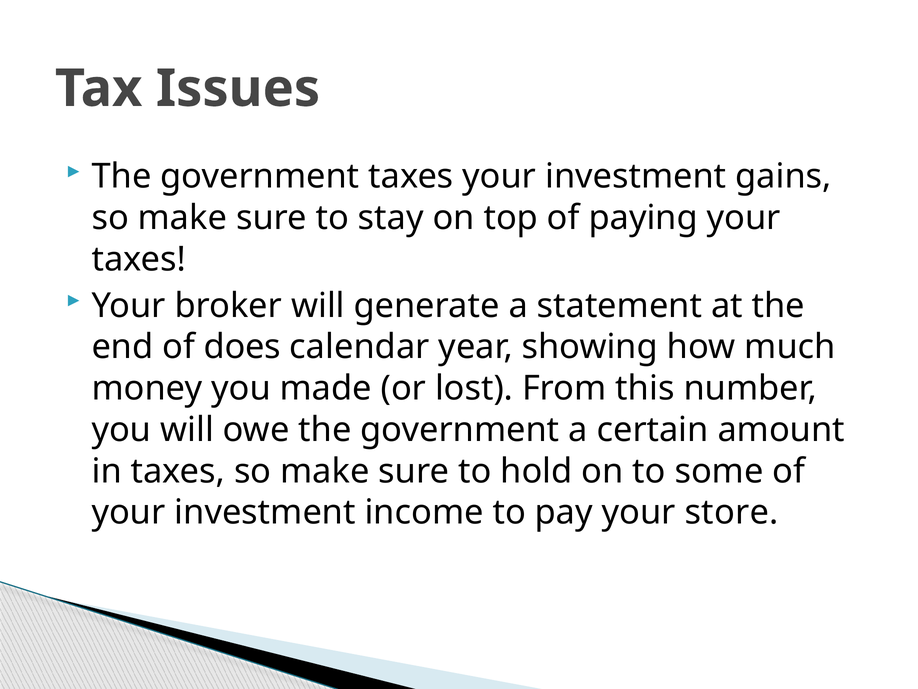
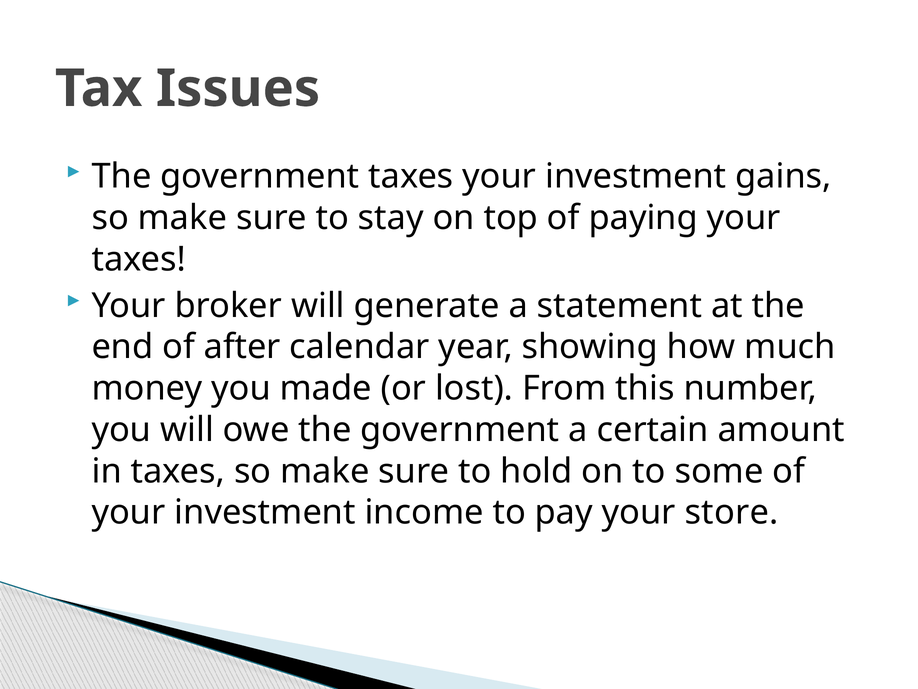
does: does -> after
